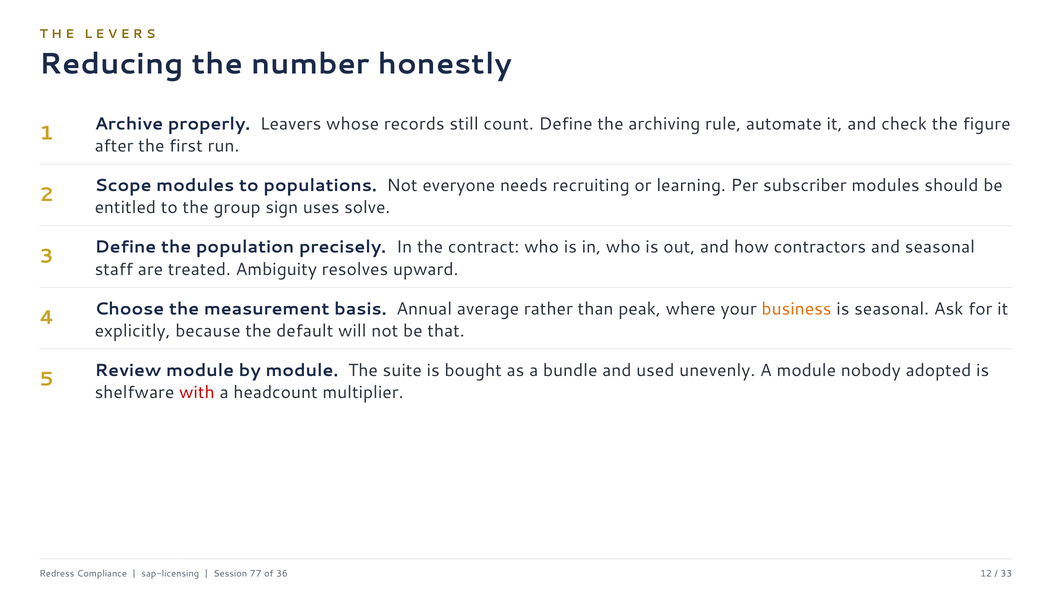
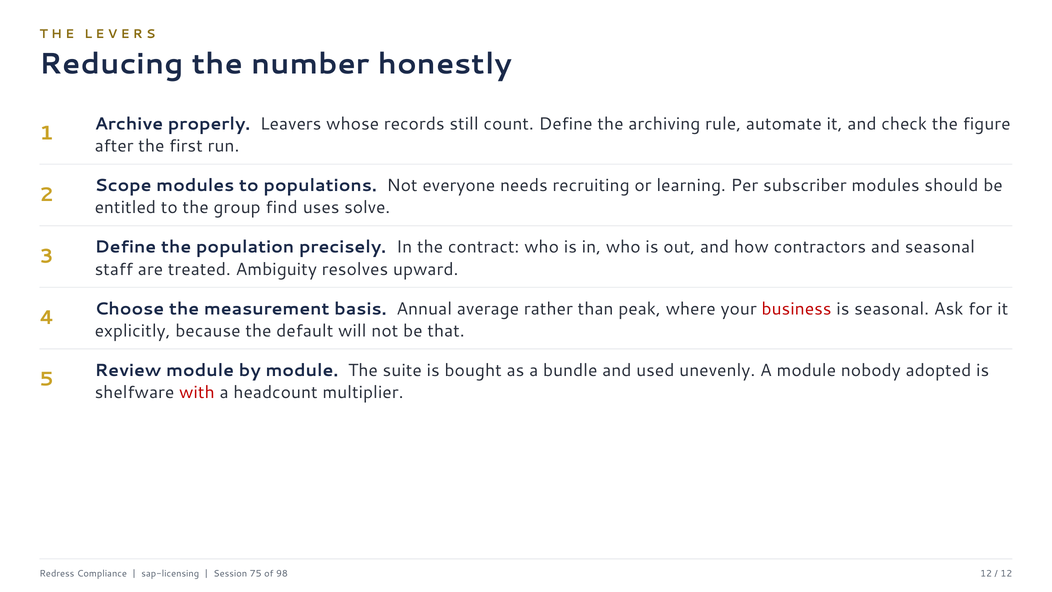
sign: sign -> find
business colour: orange -> red
77: 77 -> 75
36: 36 -> 98
33 at (1006, 573): 33 -> 12
